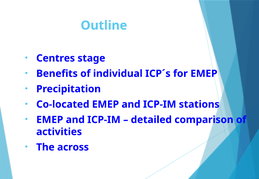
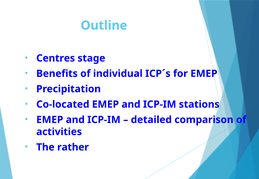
across: across -> rather
